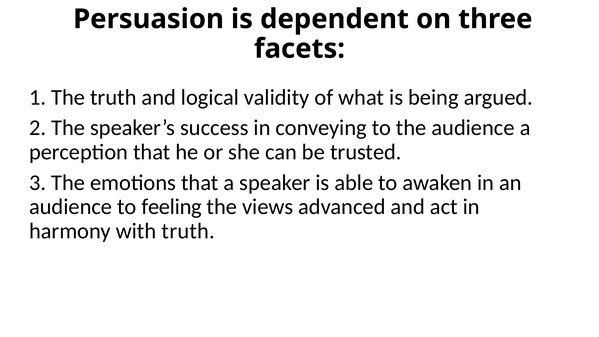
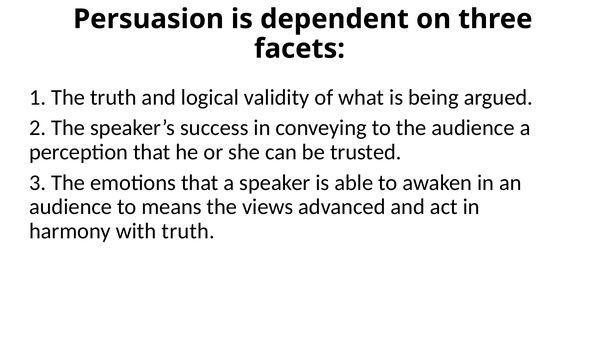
feeling: feeling -> means
